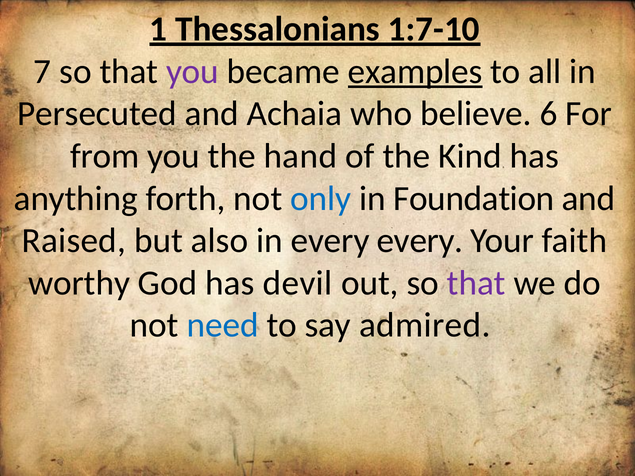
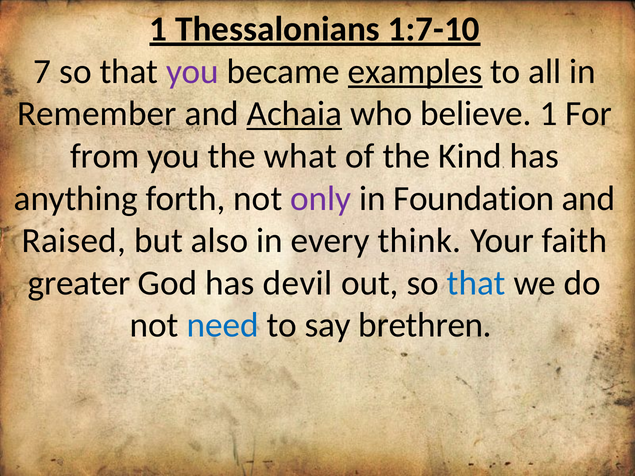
Persecuted: Persecuted -> Remember
Achaia underline: none -> present
believe 6: 6 -> 1
hand: hand -> what
only colour: blue -> purple
every every: every -> think
worthy: worthy -> greater
that at (476, 283) colour: purple -> blue
admired: admired -> brethren
